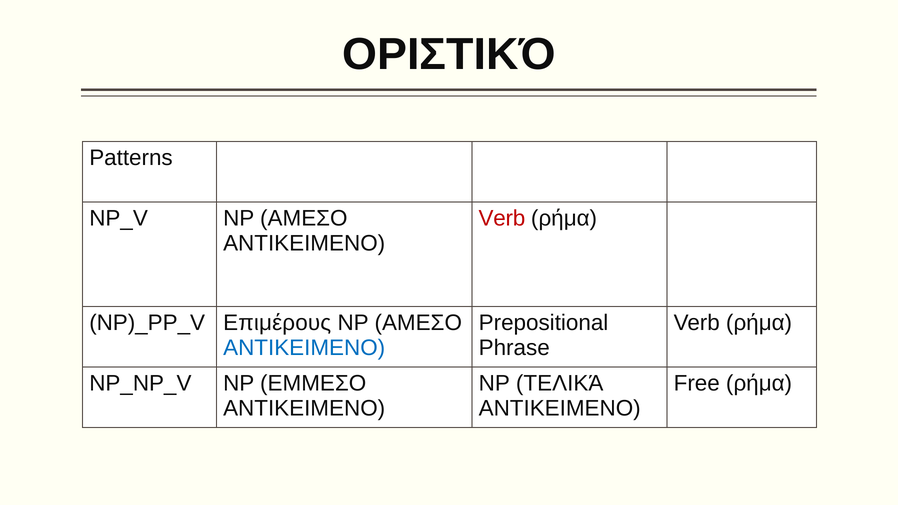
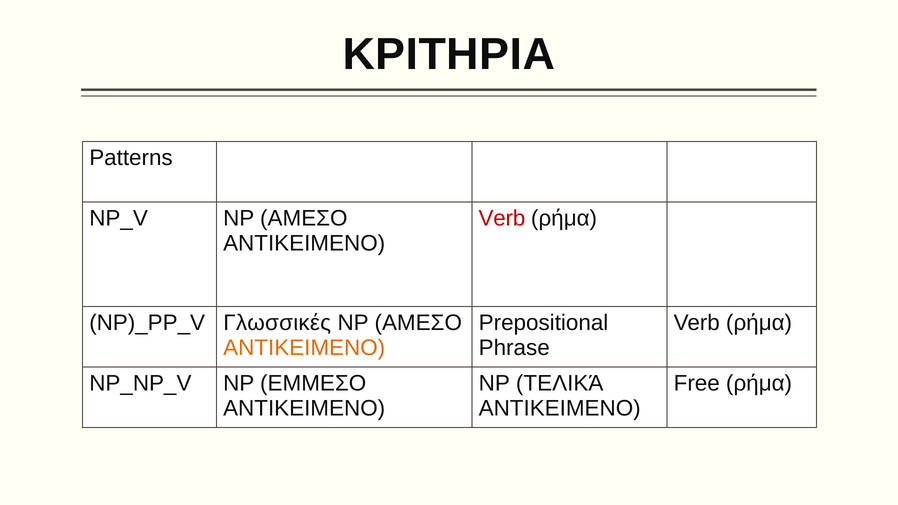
ΟΡΙΣΤΙΚΌ: ΟΡΙΣΤΙΚΌ -> ΚΡΙΤΗΡΙΑ
Επιμέρους: Επιμέρους -> Γλωσσικές
ΑΝΤΙΚΕΙΜΕΝΟ at (304, 348) colour: blue -> orange
